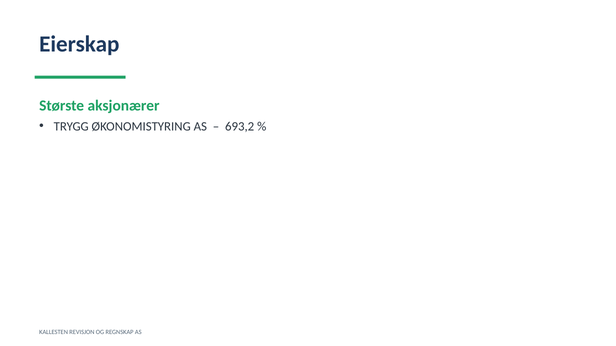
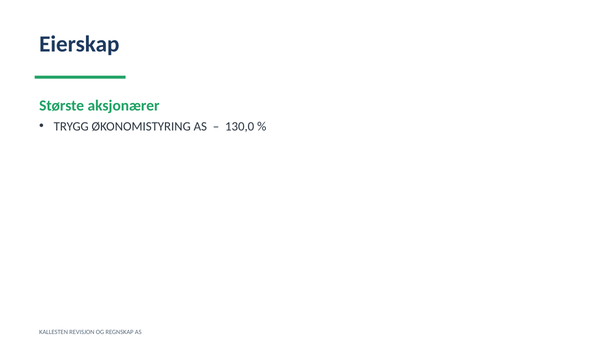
693,2: 693,2 -> 130,0
